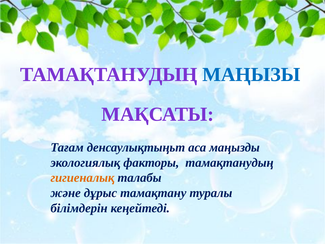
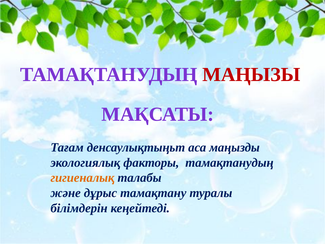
МАҢЫЗЫ colour: blue -> red
